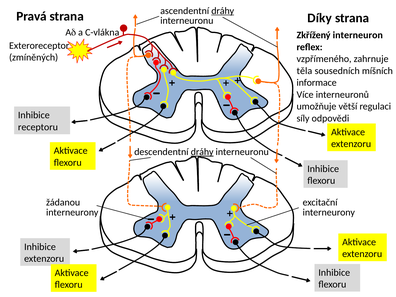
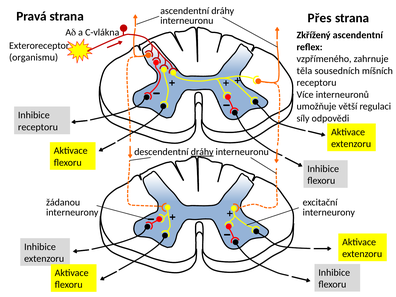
dráhy at (223, 11) underline: present -> none
Díky: Díky -> Přes
Zkřížený interneuron: interneuron -> ascendentní
zmíněných: zmíněných -> organismu
informace at (317, 83): informace -> receptoru
